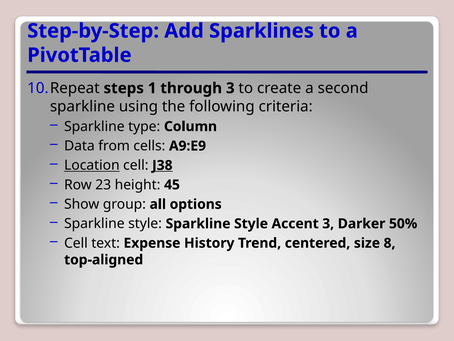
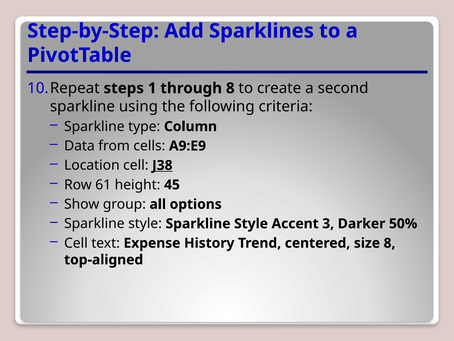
through 3: 3 -> 8
Location underline: present -> none
23: 23 -> 61
